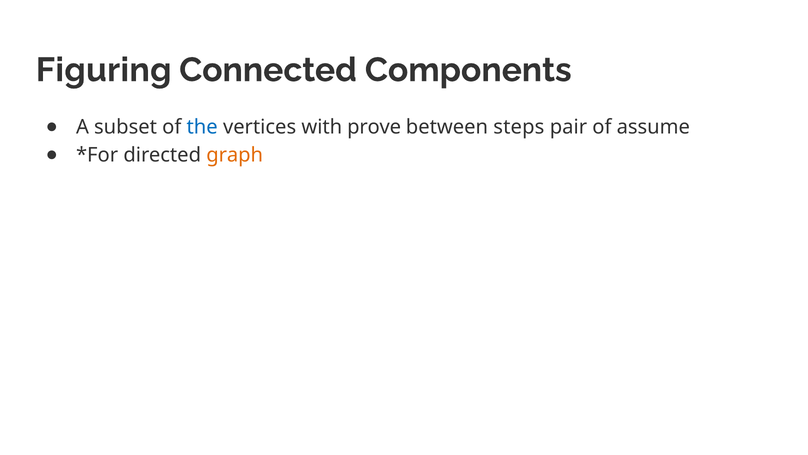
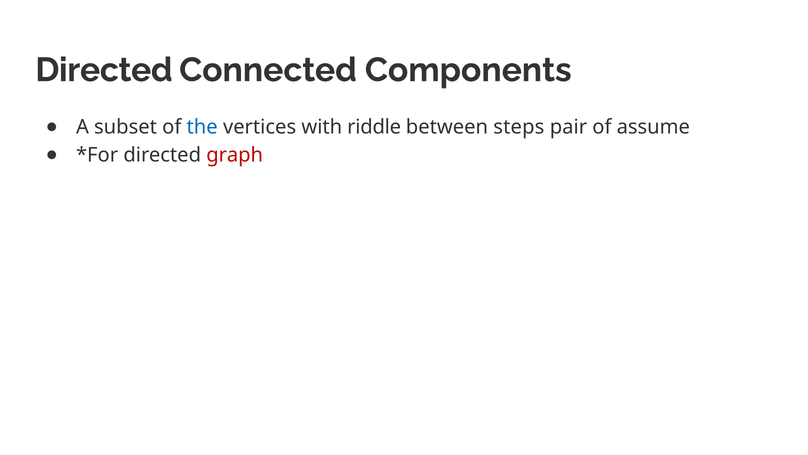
Figuring at (104, 70): Figuring -> Directed
prove: prove -> riddle
graph colour: orange -> red
